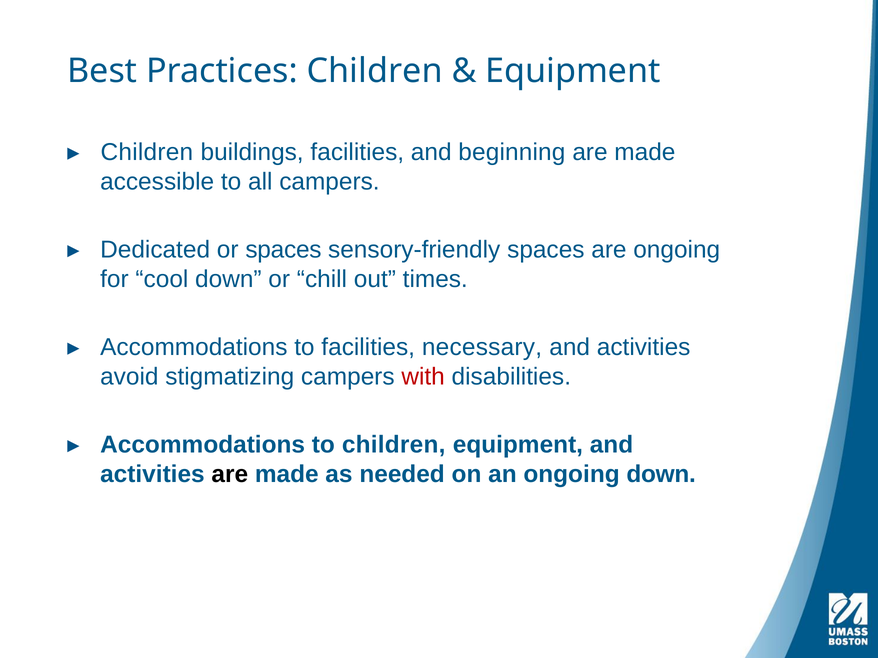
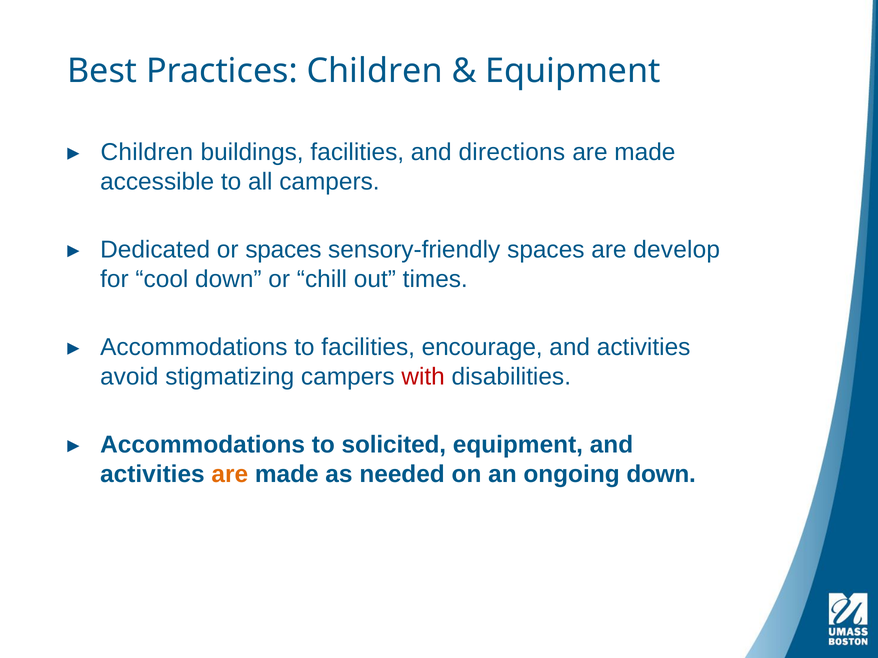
beginning: beginning -> directions
are ongoing: ongoing -> develop
necessary: necessary -> encourage
to children: children -> solicited
are at (230, 474) colour: black -> orange
